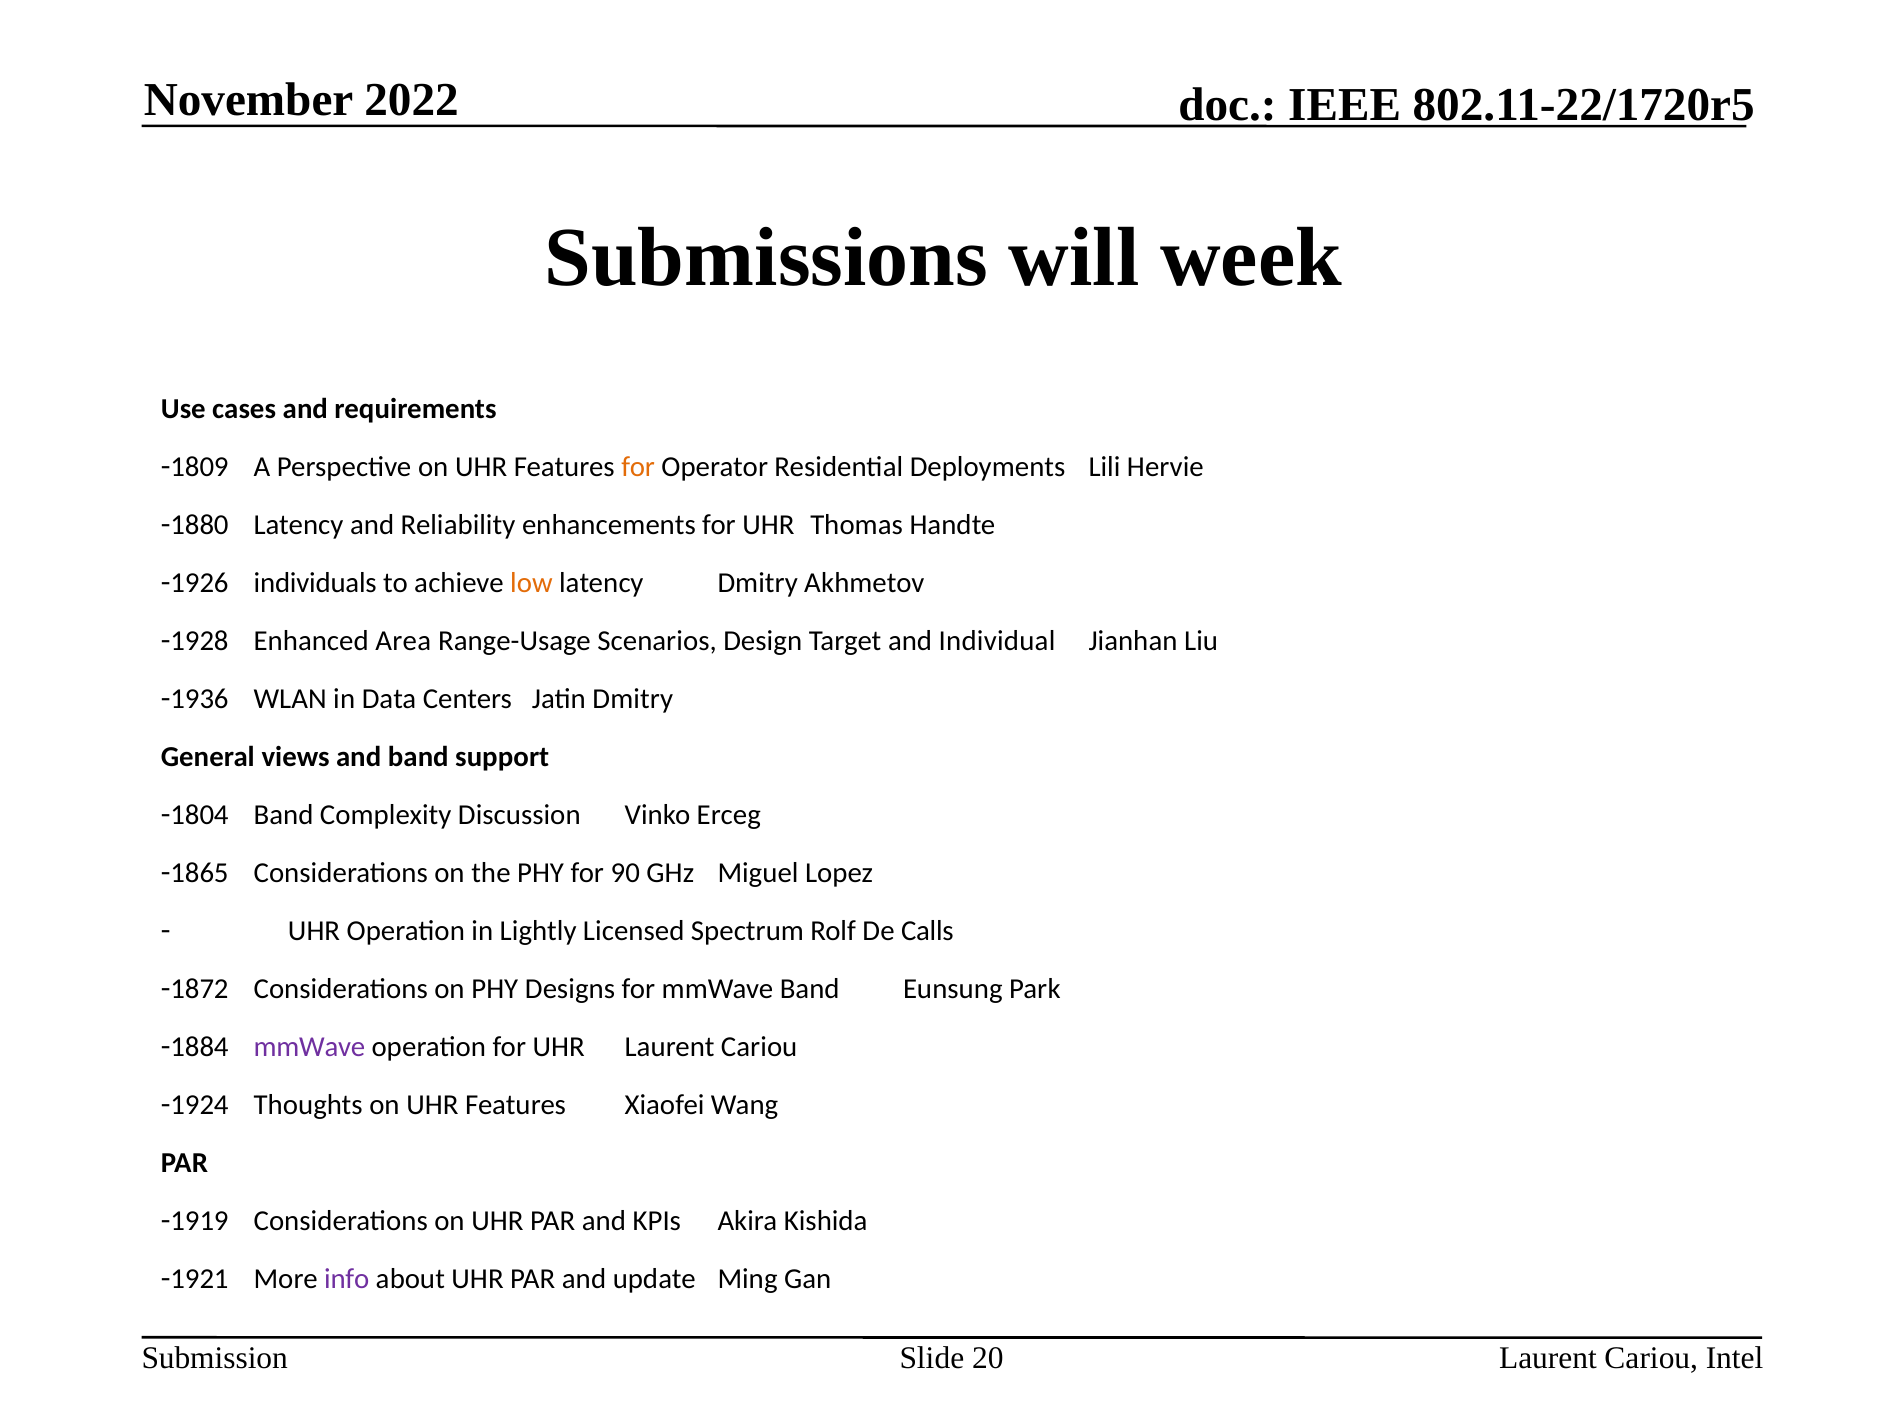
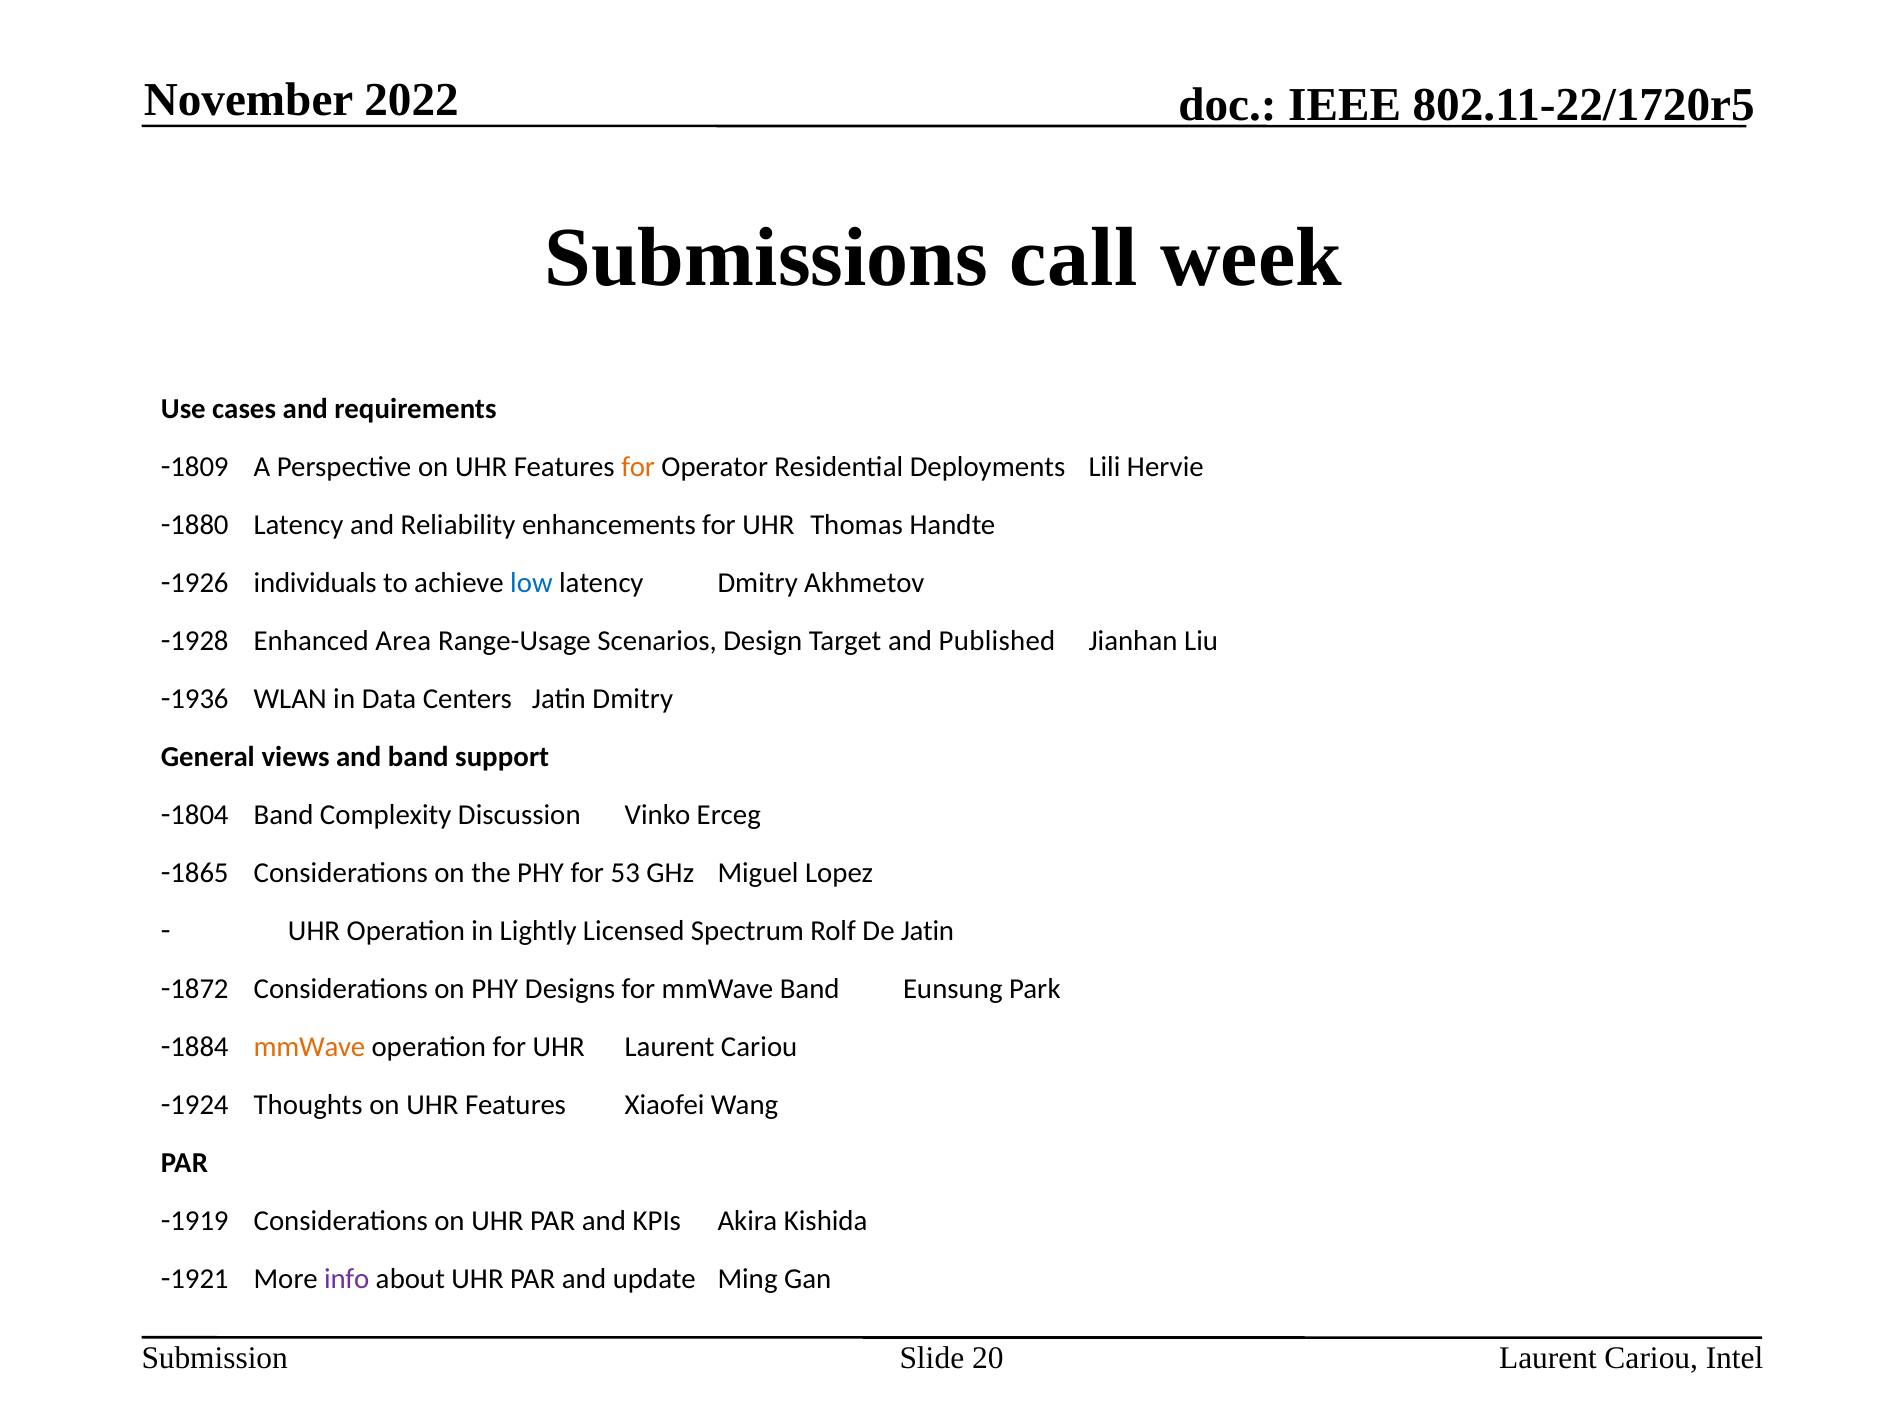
will: will -> call
low colour: orange -> blue
Individual: Individual -> Published
90: 90 -> 53
De Calls: Calls -> Jatin
mmWave at (309, 1047) colour: purple -> orange
